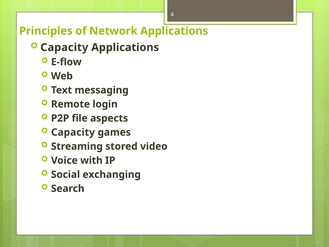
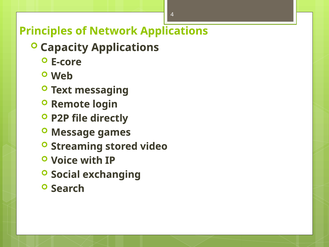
E-flow: E-flow -> E-core
aspects: aspects -> directly
Capacity at (73, 132): Capacity -> Message
